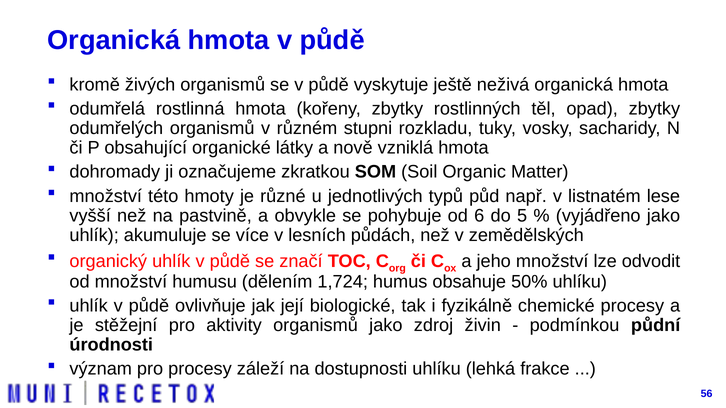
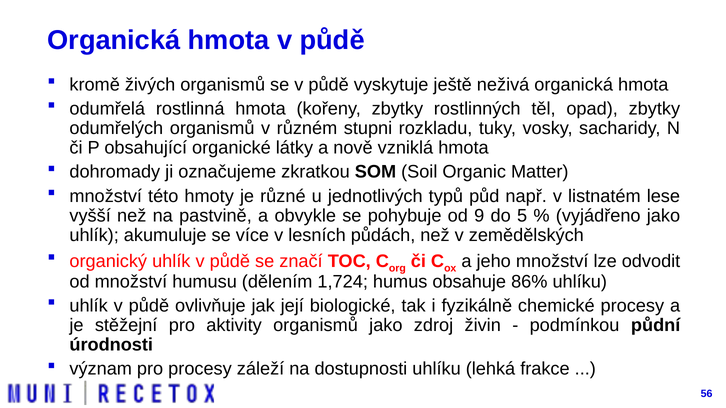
6: 6 -> 9
50%: 50% -> 86%
